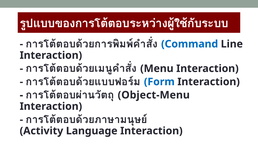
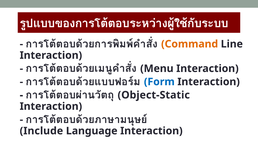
Command colour: blue -> orange
Object-Menu: Object-Menu -> Object-Static
Activity: Activity -> Include
